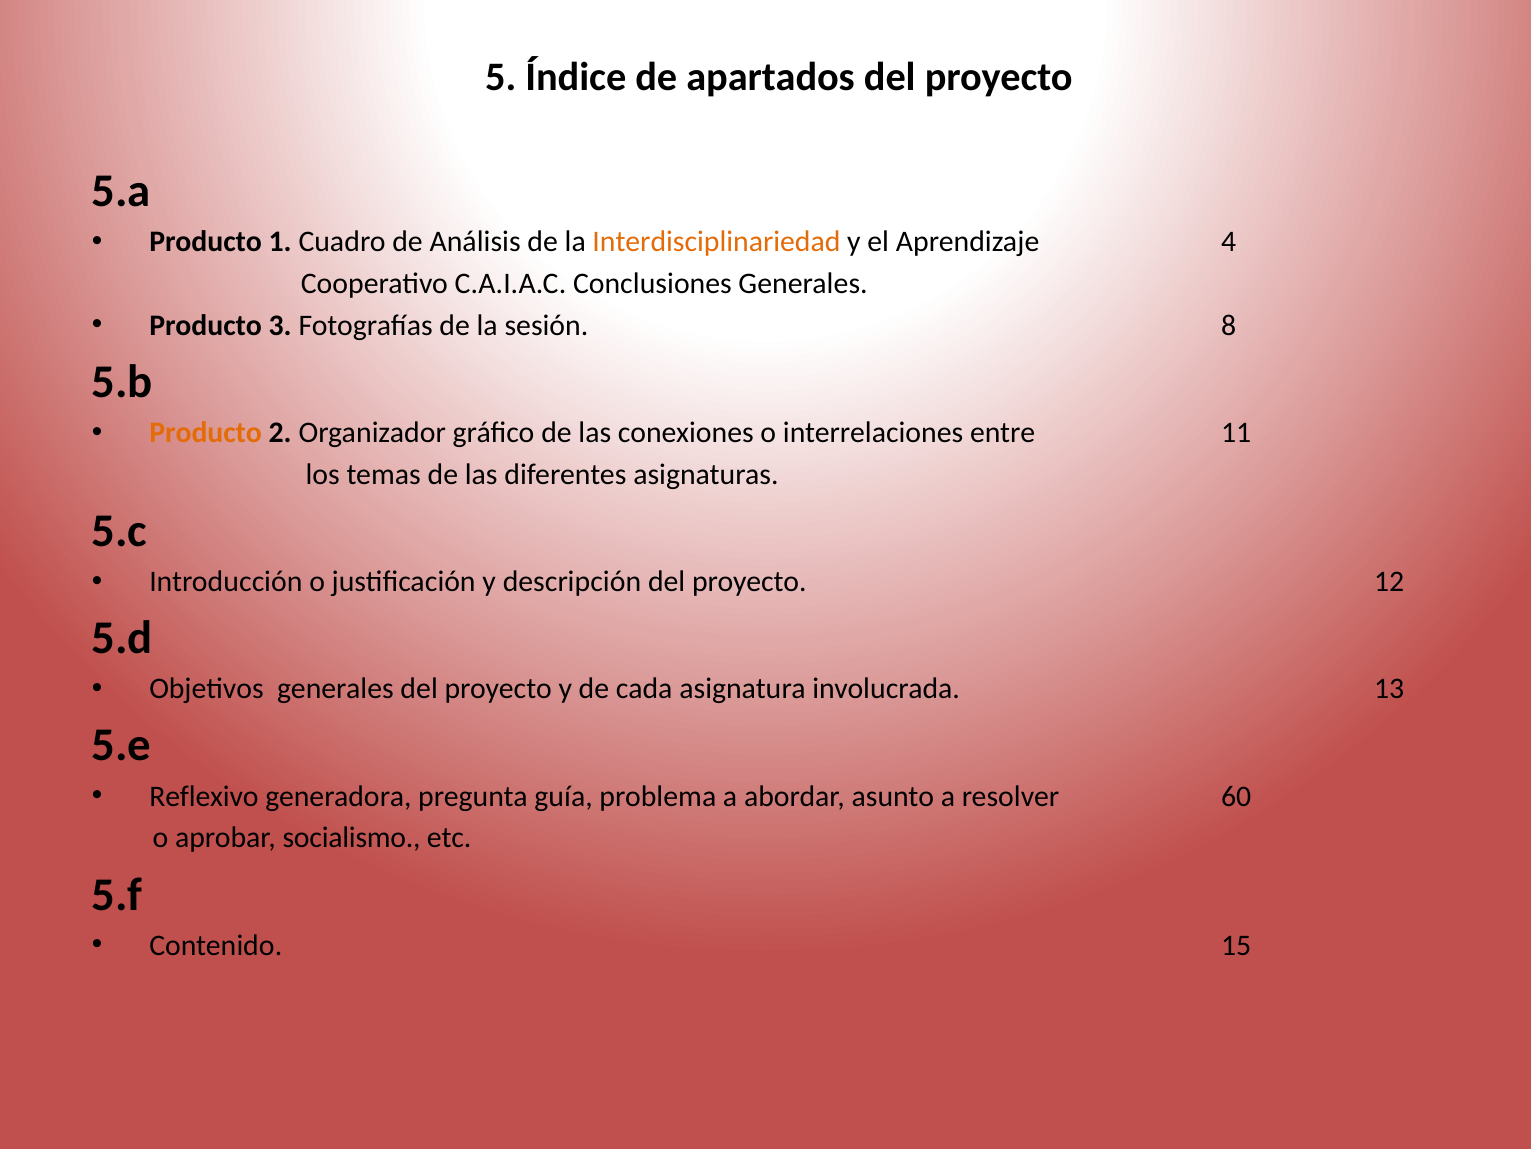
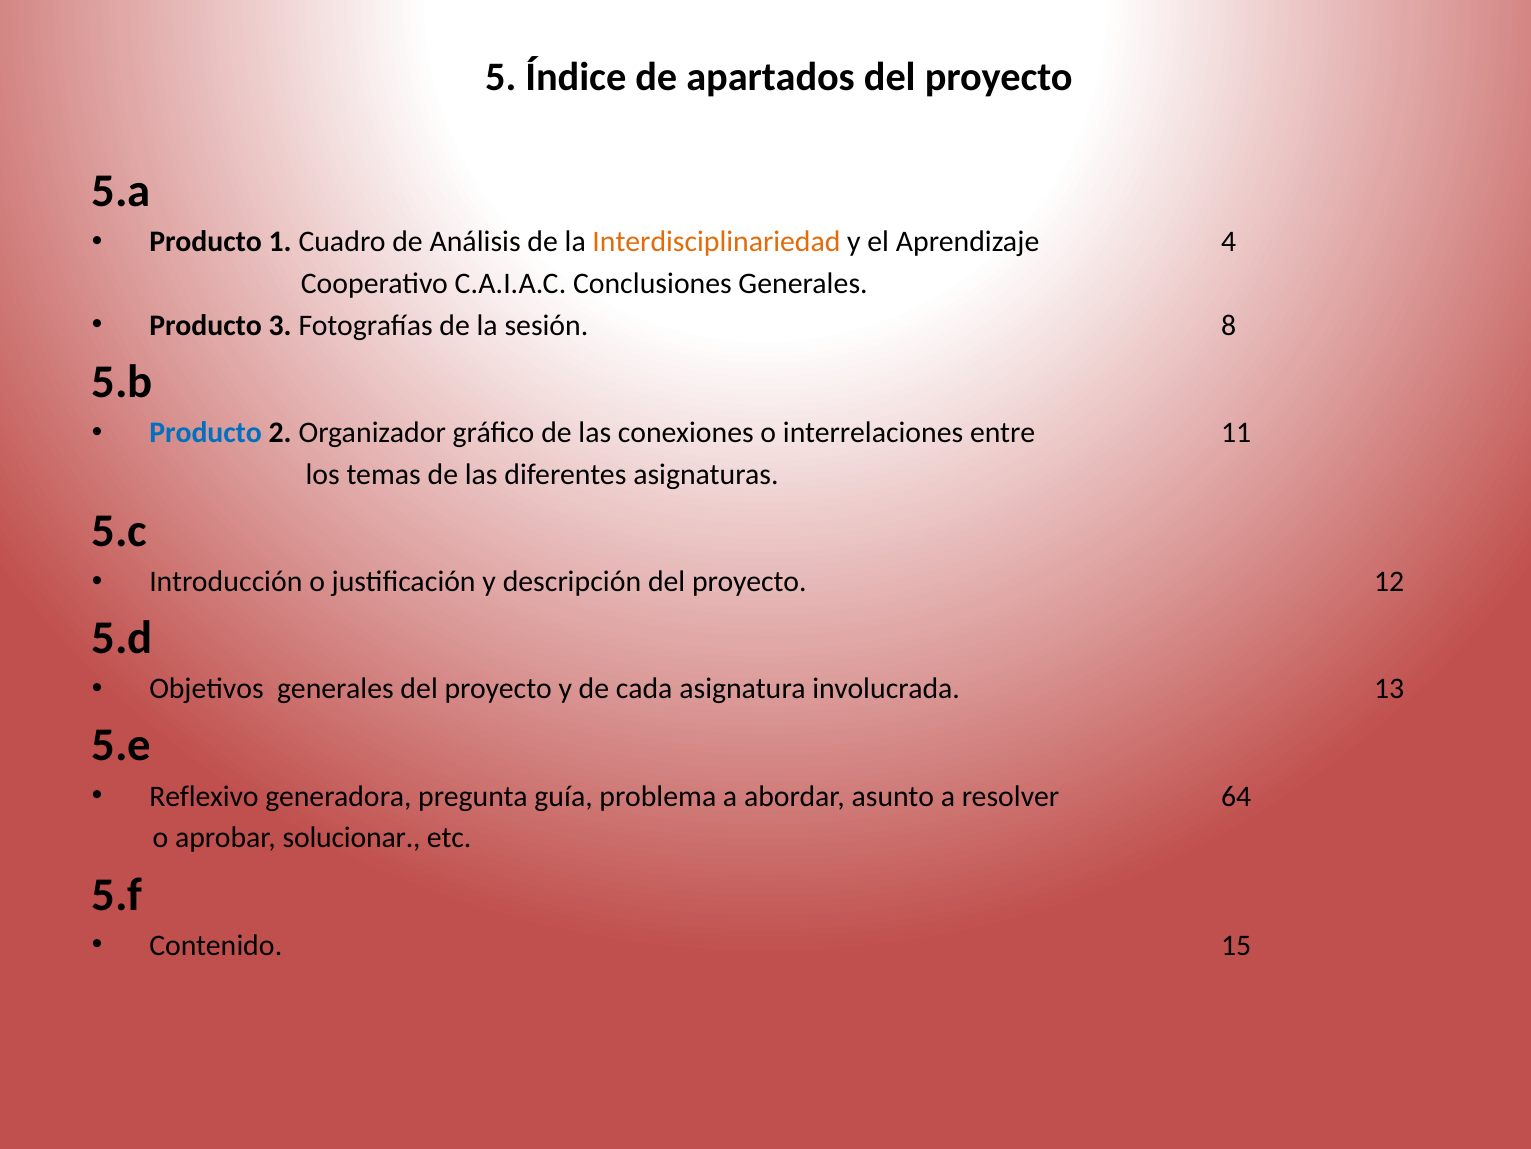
Producto at (206, 433) colour: orange -> blue
60: 60 -> 64
socialismo: socialismo -> solucionar
